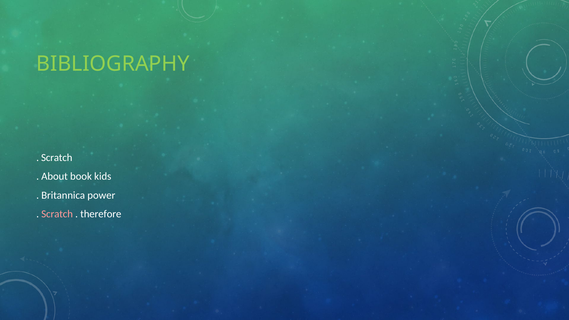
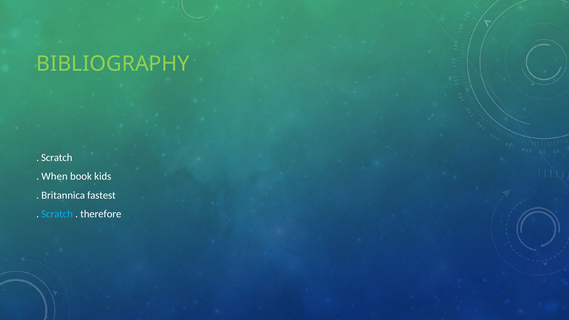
About: About -> When
power: power -> fastest
Scratch at (57, 214) colour: pink -> light blue
